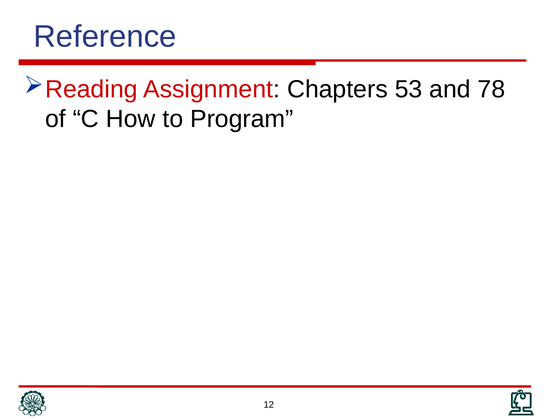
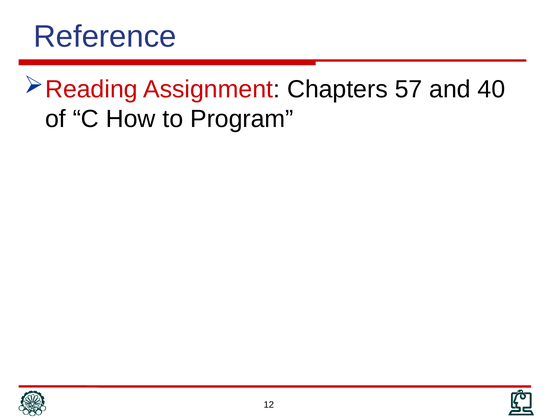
53: 53 -> 57
78: 78 -> 40
